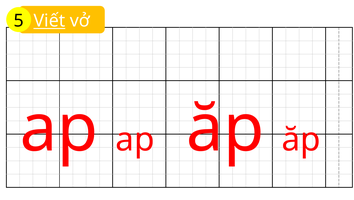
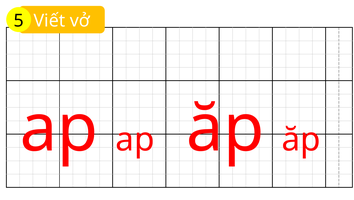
Viết underline: present -> none
